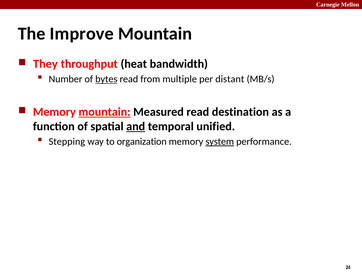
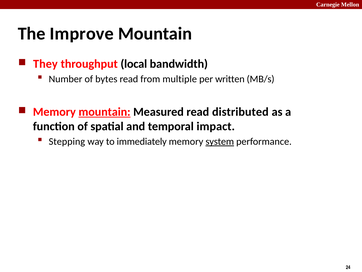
heat: heat -> local
bytes underline: present -> none
distant: distant -> written
destination: destination -> distributed
and underline: present -> none
unified: unified -> impact
organization: organization -> immediately
